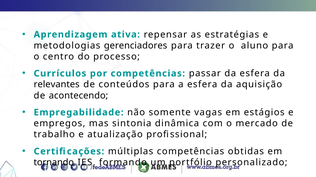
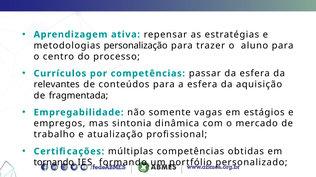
gerenciadores: gerenciadores -> personalização
acontecendo: acontecendo -> fragmentada
